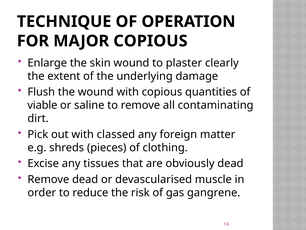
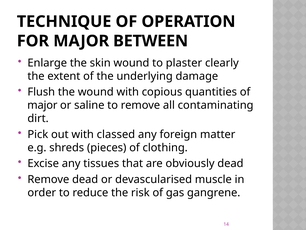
MAJOR COPIOUS: COPIOUS -> BETWEEN
viable at (42, 105): viable -> major
